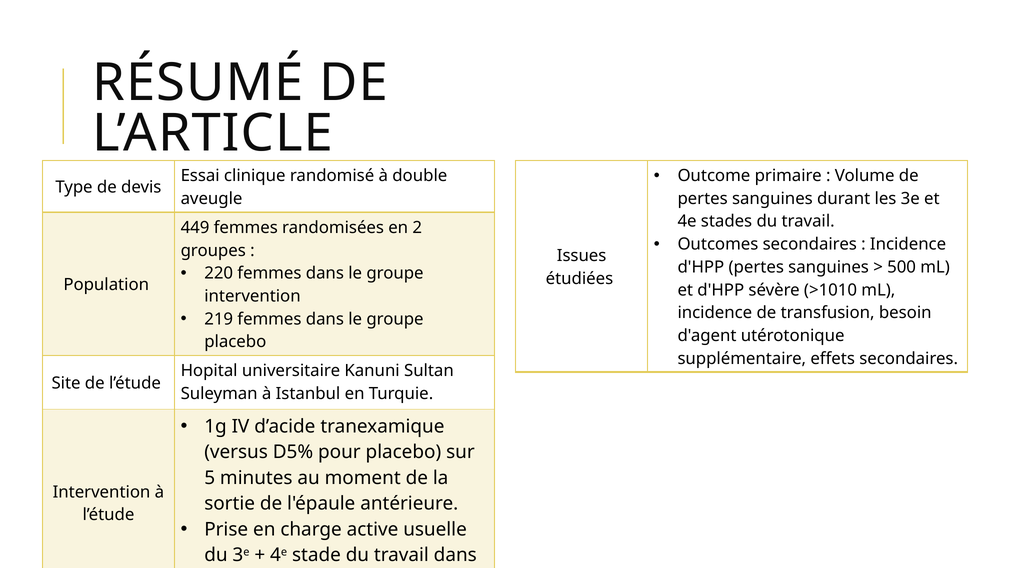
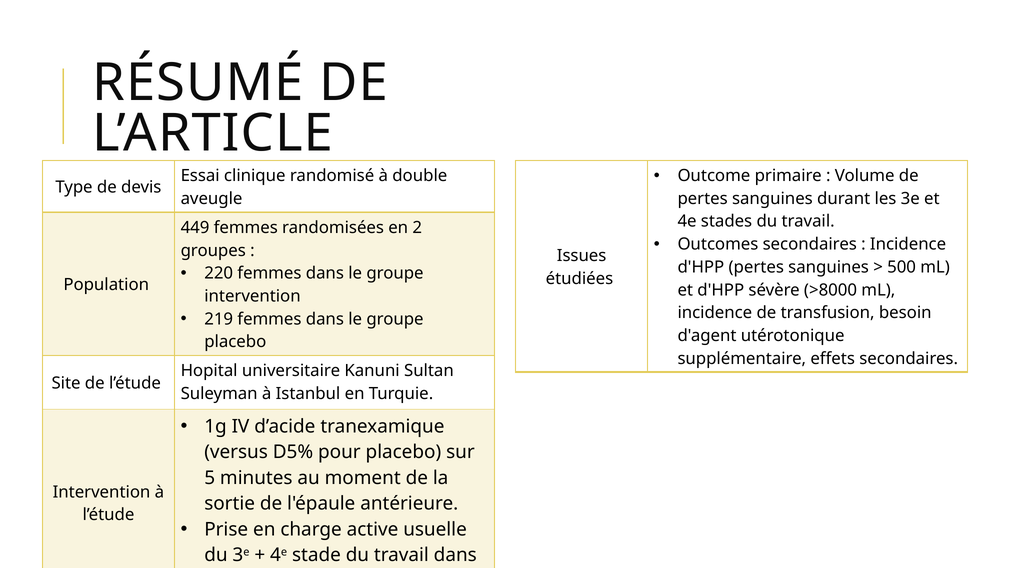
>1010: >1010 -> >8000
